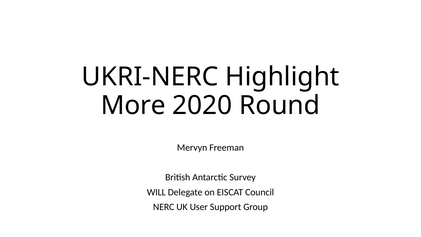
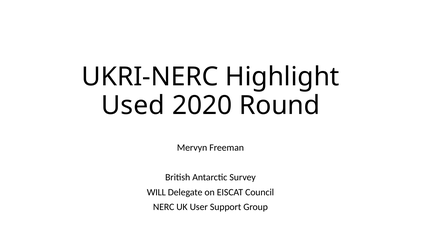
More: More -> Used
